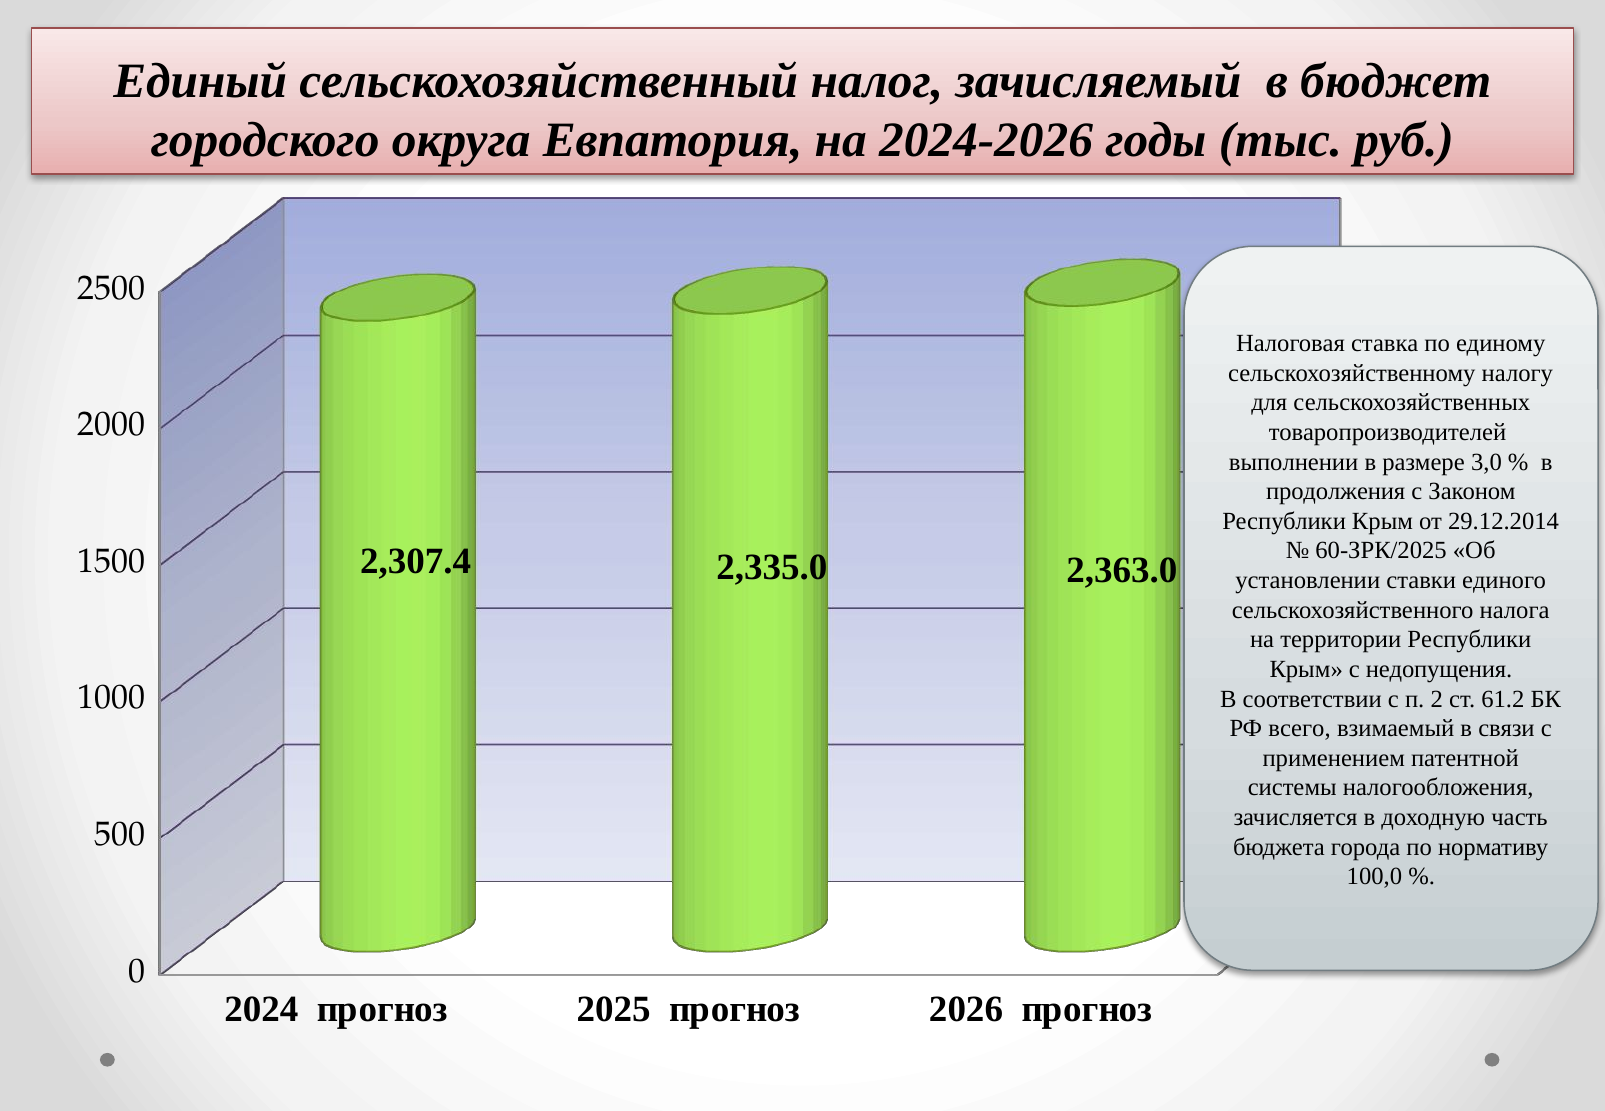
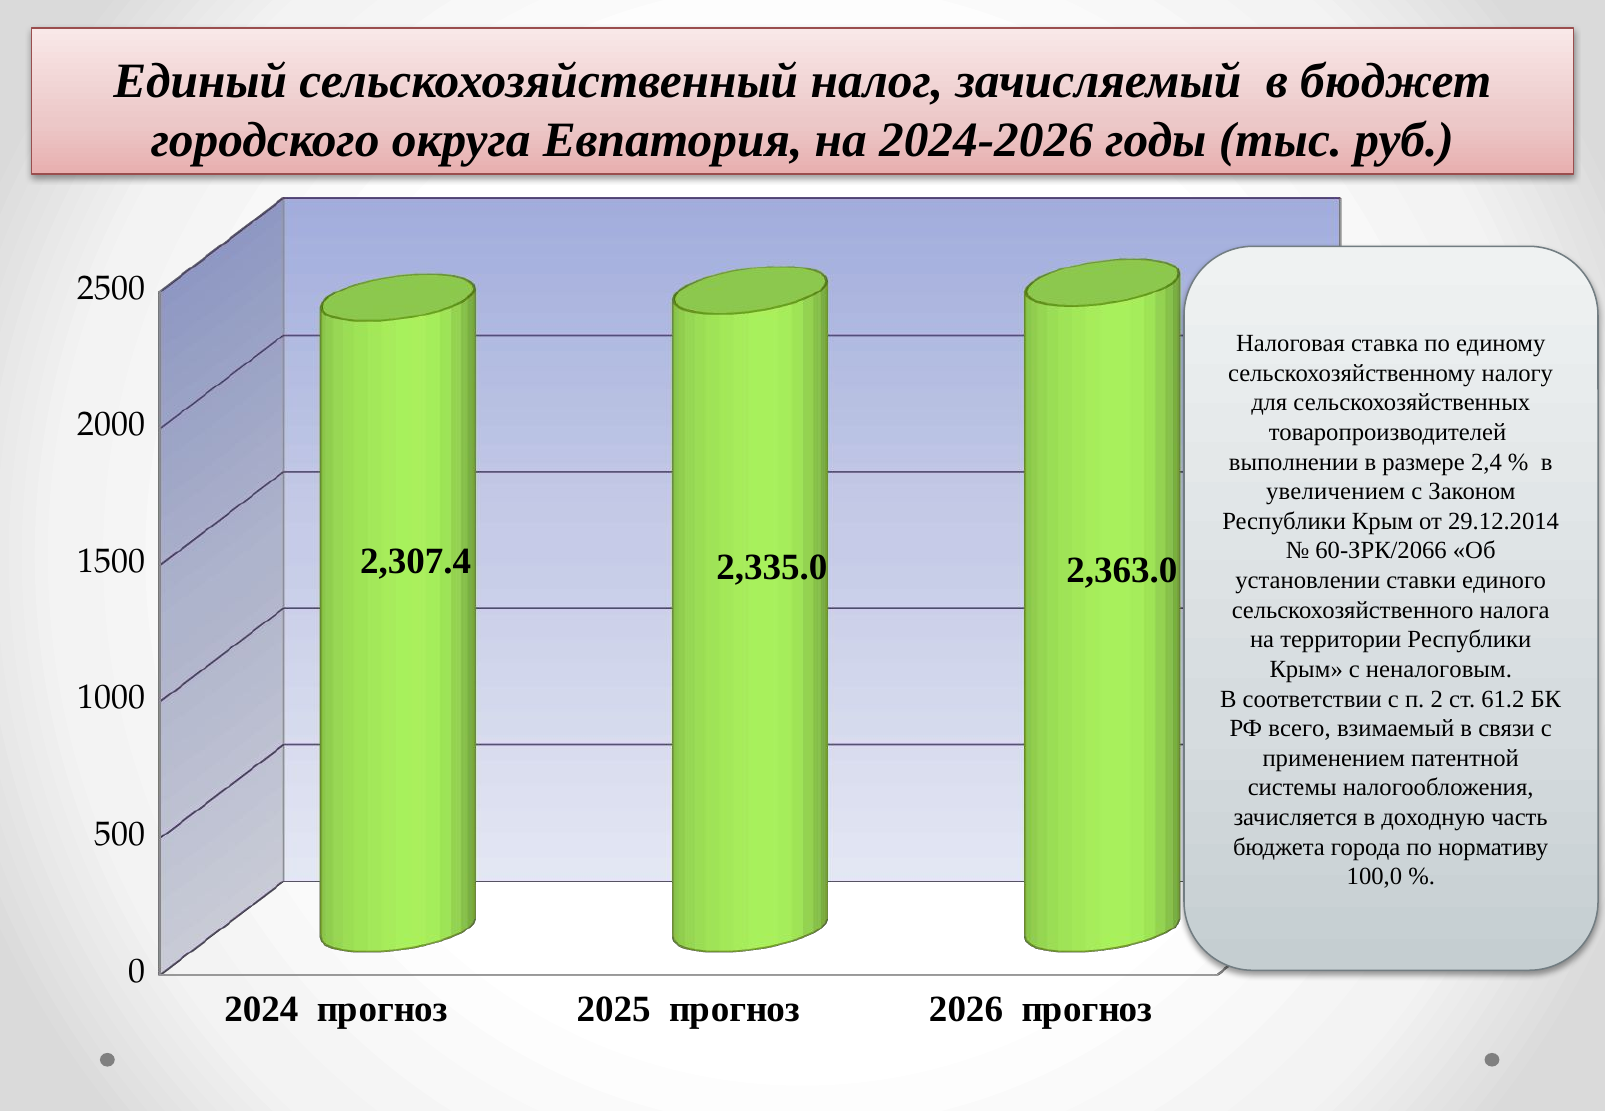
3,0: 3,0 -> 2,4
продолжения: продолжения -> увеличением
60-ЗРК/2025: 60-ЗРК/2025 -> 60-ЗРК/2066
недопущения: недопущения -> неналоговым
